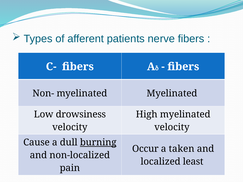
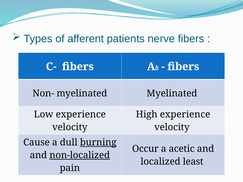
Low drowsiness: drowsiness -> experience
High myelinated: myelinated -> experience
taken: taken -> acetic
non-localized underline: none -> present
